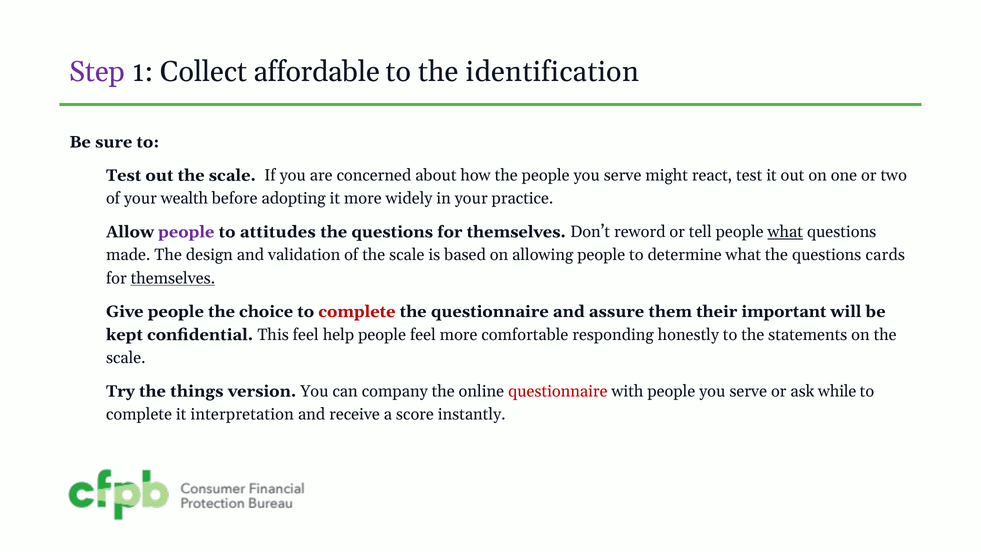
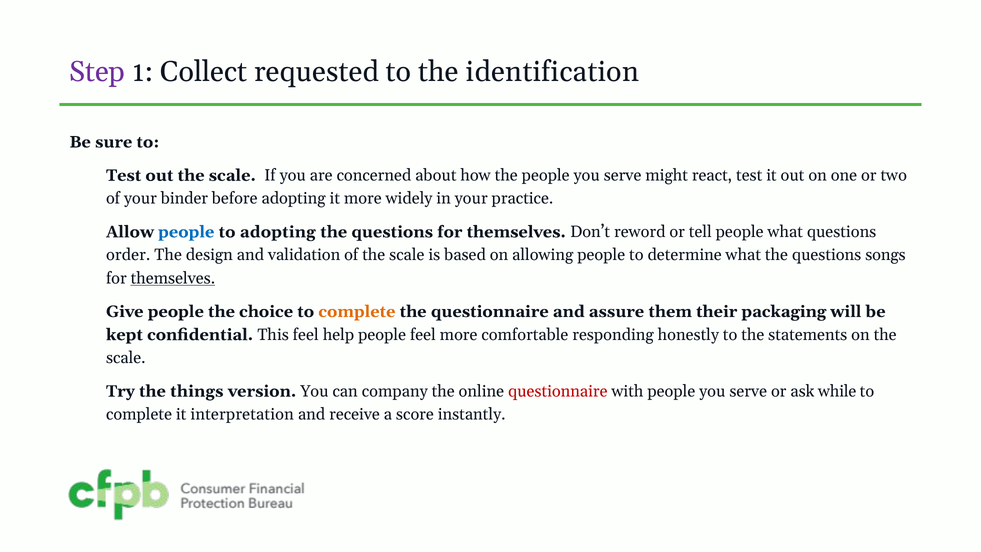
affordable: affordable -> requested
wealth: wealth -> binder
people at (186, 232) colour: purple -> blue
to attitudes: attitudes -> adopting
what at (785, 232) underline: present -> none
made: made -> order
cards: cards -> songs
complete at (357, 312) colour: red -> orange
important: important -> packaging
